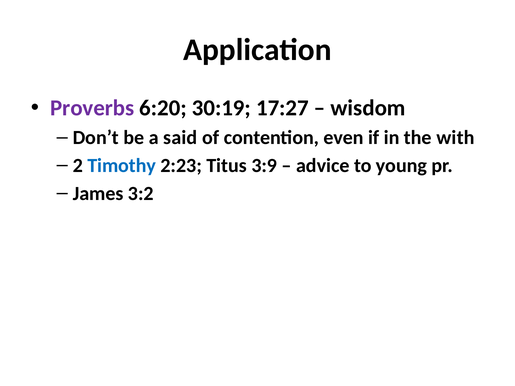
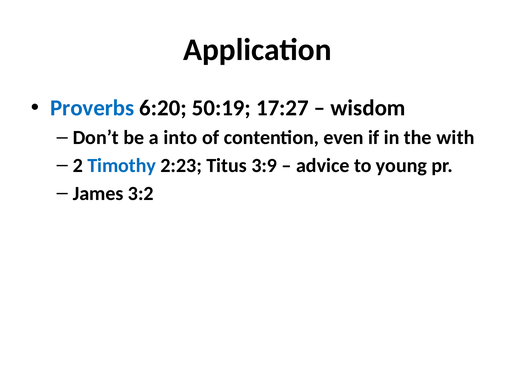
Proverbs colour: purple -> blue
30:19: 30:19 -> 50:19
said: said -> into
